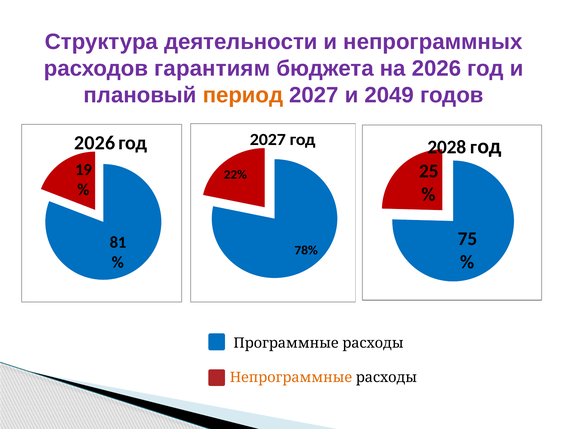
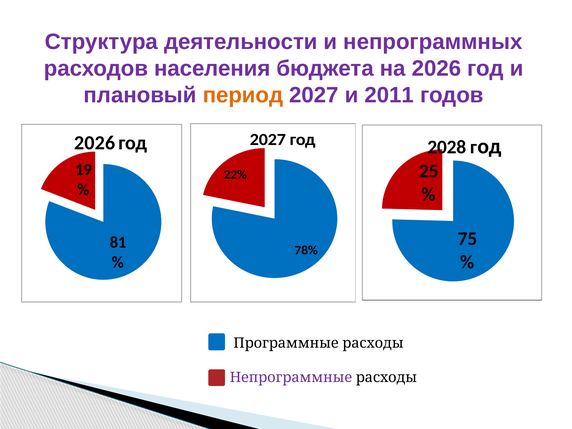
гарантиям: гарантиям -> населения
2049: 2049 -> 2011
Непрограммные colour: orange -> purple
